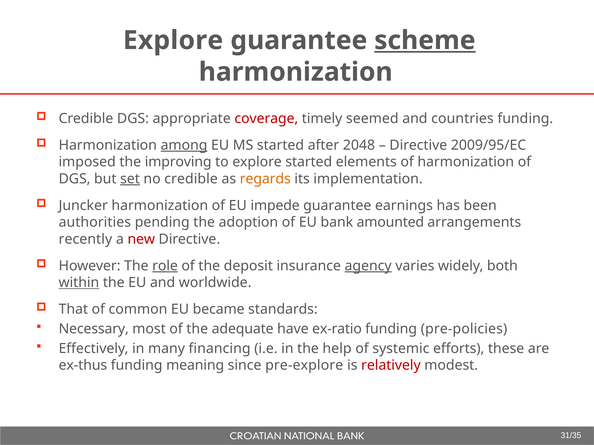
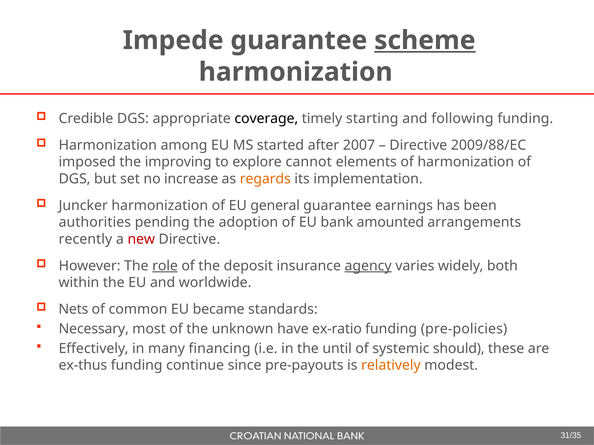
Explore at (173, 40): Explore -> Impede
coverage colour: red -> black
seemed: seemed -> starting
countries: countries -> following
among underline: present -> none
2048: 2048 -> 2007
2009/95/EC: 2009/95/EC -> 2009/88/EC
explore started: started -> cannot
set underline: present -> none
no credible: credible -> increase
impede: impede -> general
within underline: present -> none
That: That -> Nets
adequate: adequate -> unknown
help: help -> until
efforts: efforts -> should
meaning: meaning -> continue
pre-explore: pre-explore -> pre-payouts
relatively colour: red -> orange
